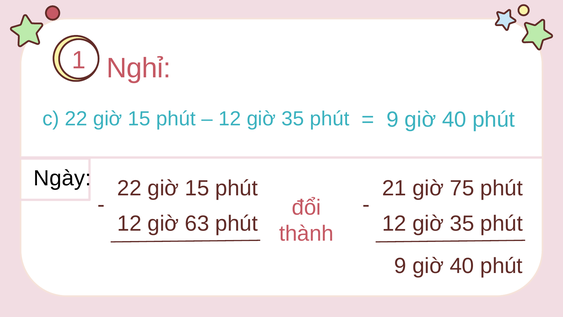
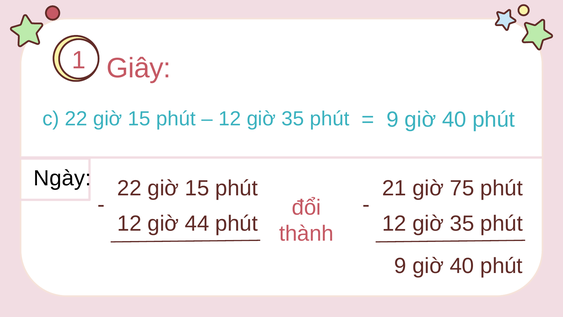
Nghỉ: Nghỉ -> Giây
63: 63 -> 44
